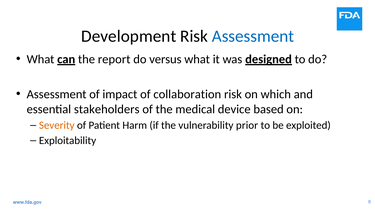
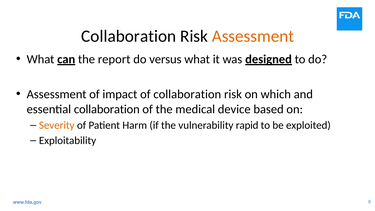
Development at (129, 36): Development -> Collaboration
Assessment at (253, 36) colour: blue -> orange
essential stakeholders: stakeholders -> collaboration
prior: prior -> rapid
